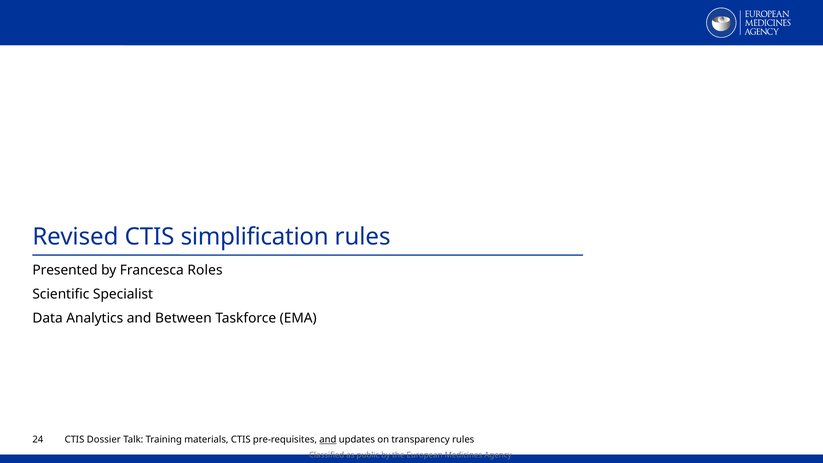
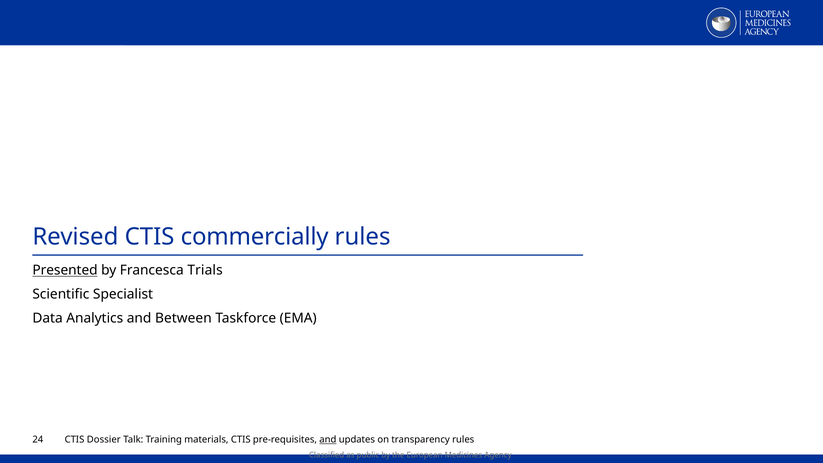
simplification: simplification -> commercially
Presented underline: none -> present
Roles: Roles -> Trials
